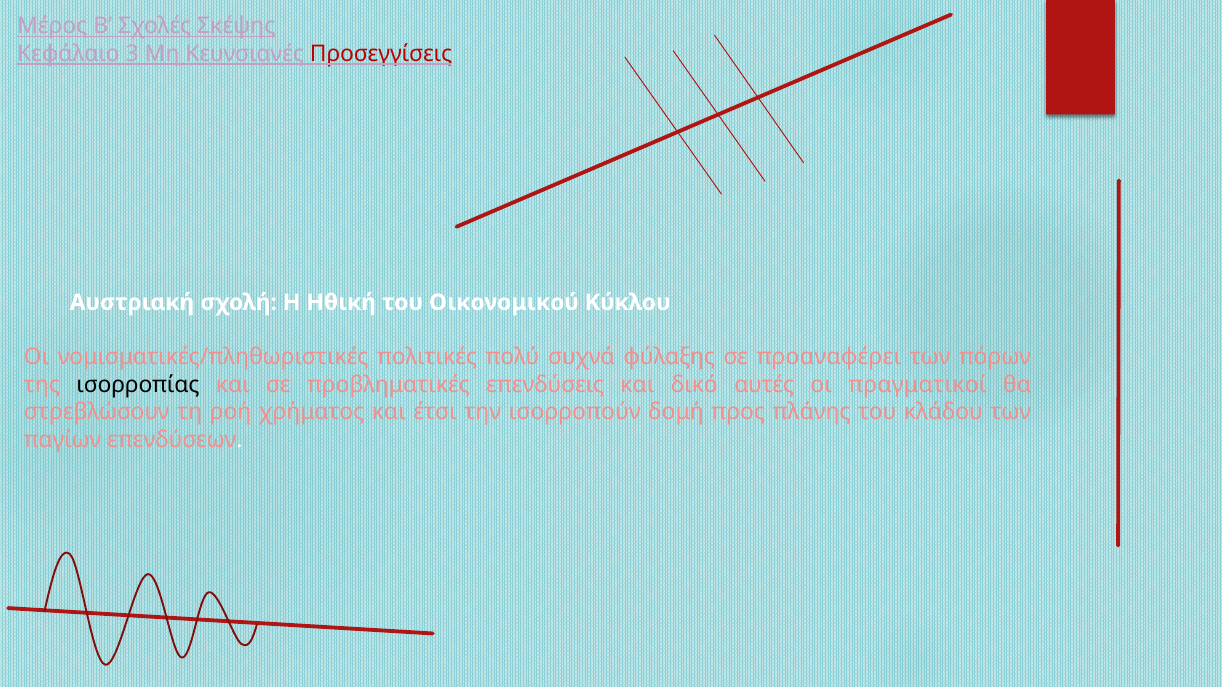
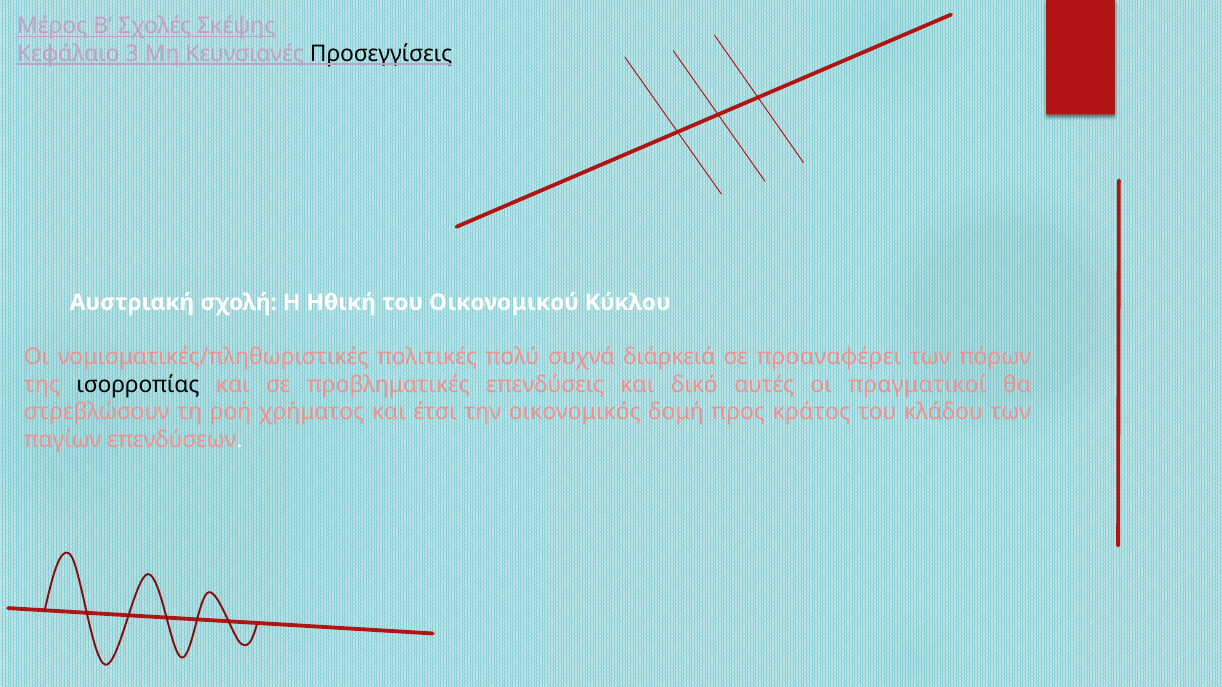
Προσεγγίσεις colour: red -> black
φύλαξης: φύλαξης -> διάρκειά
ισορροπούν: ισορροπούν -> οικονομικός
πλάνης: πλάνης -> κράτος
